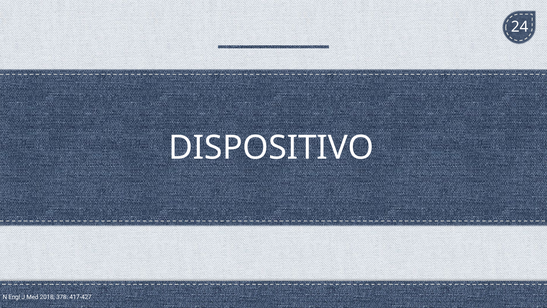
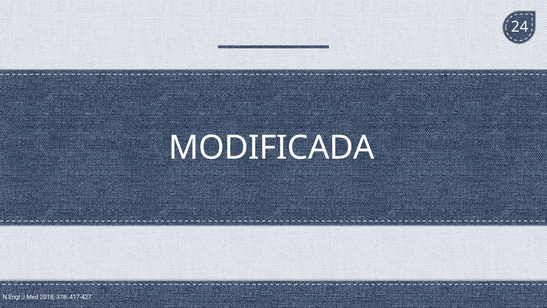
DISPOSITIVO: DISPOSITIVO -> MODIFICADA
